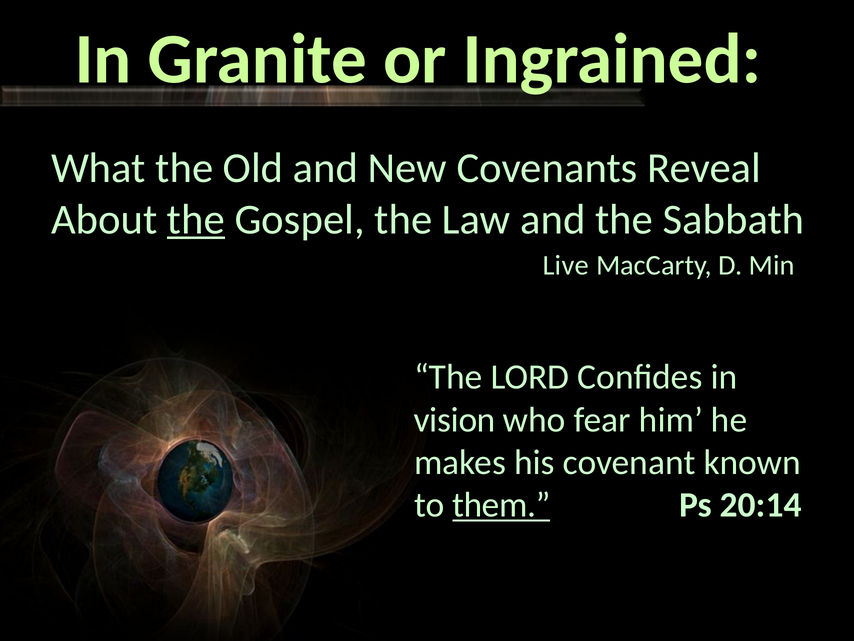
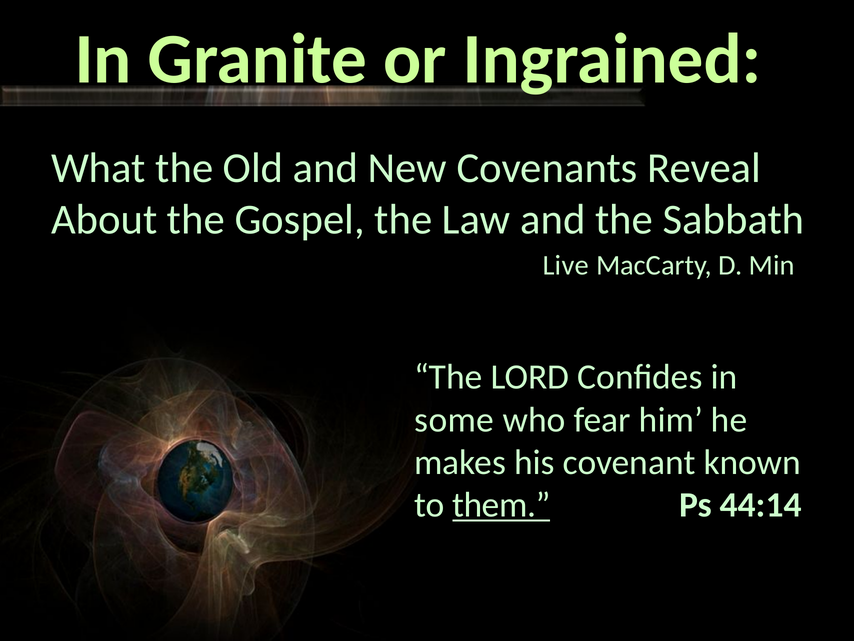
the at (196, 219) underline: present -> none
vision: vision -> some
20:14: 20:14 -> 44:14
